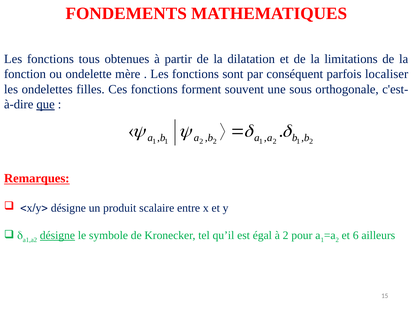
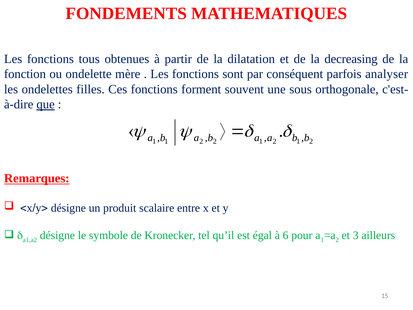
limitations: limitations -> decreasing
localiser: localiser -> analyser
désigne at (57, 235) underline: present -> none
à 2: 2 -> 6
6: 6 -> 3
